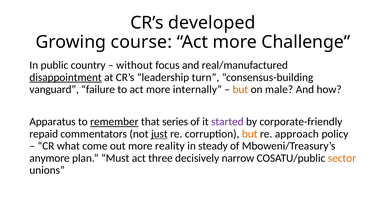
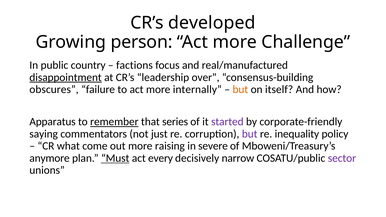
course: course -> person
without: without -> factions
turn: turn -> over
vanguard: vanguard -> obscures
male: male -> itself
repaid: repaid -> saying
just underline: present -> none
but at (250, 134) colour: orange -> purple
approach: approach -> inequality
reality: reality -> raising
steady: steady -> severe
Must underline: none -> present
three: three -> every
sector colour: orange -> purple
